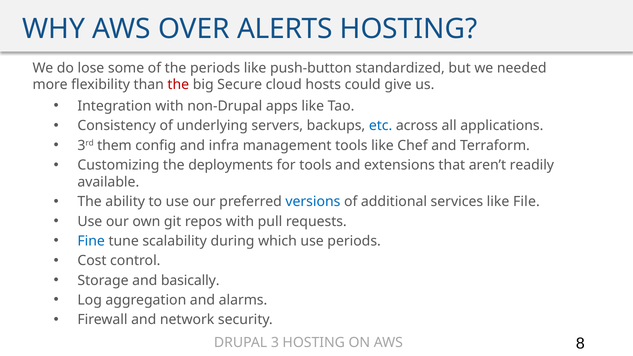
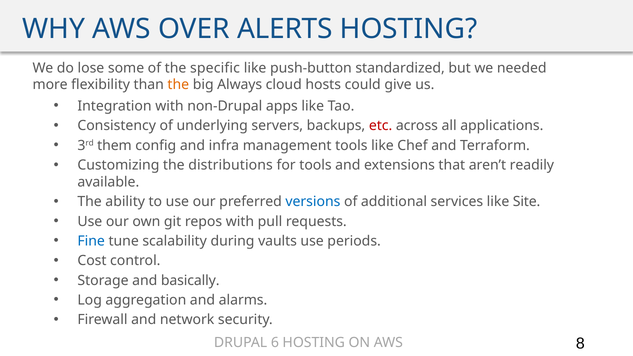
the periods: periods -> specific
the at (178, 85) colour: red -> orange
Secure: Secure -> Always
etc colour: blue -> red
deployments: deployments -> distributions
File: File -> Site
which: which -> vaults
3: 3 -> 6
